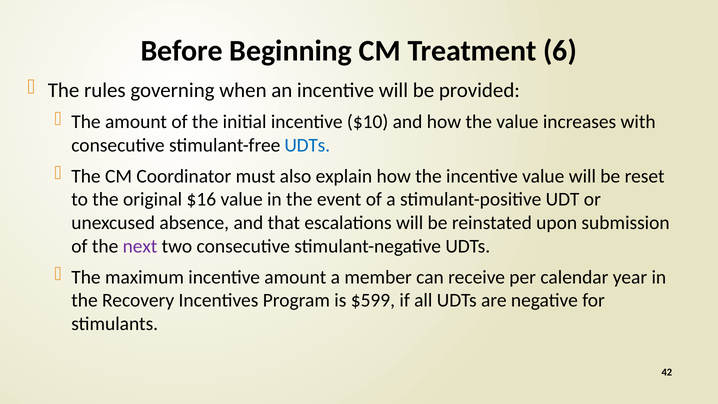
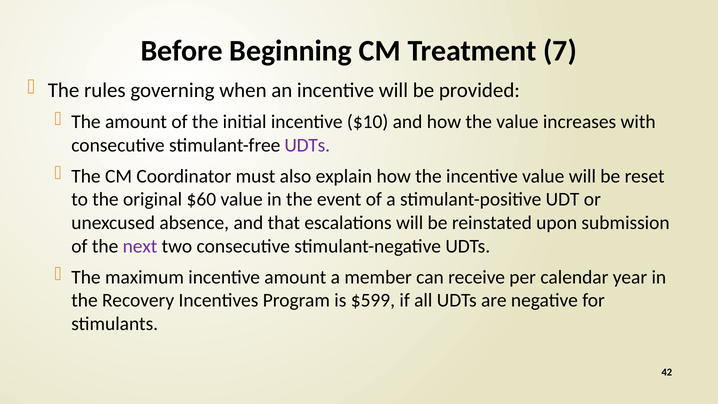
6: 6 -> 7
UDTs at (307, 145) colour: blue -> purple
$16: $16 -> $60
